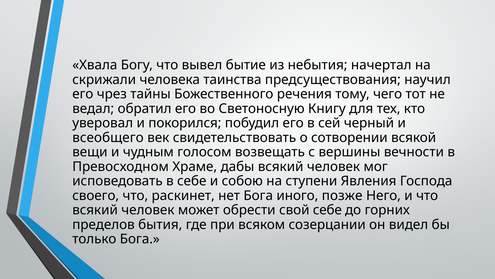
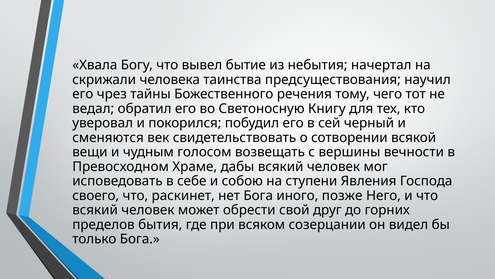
всеобщего: всеобщего -> сменяются
свой себе: себе -> друг
